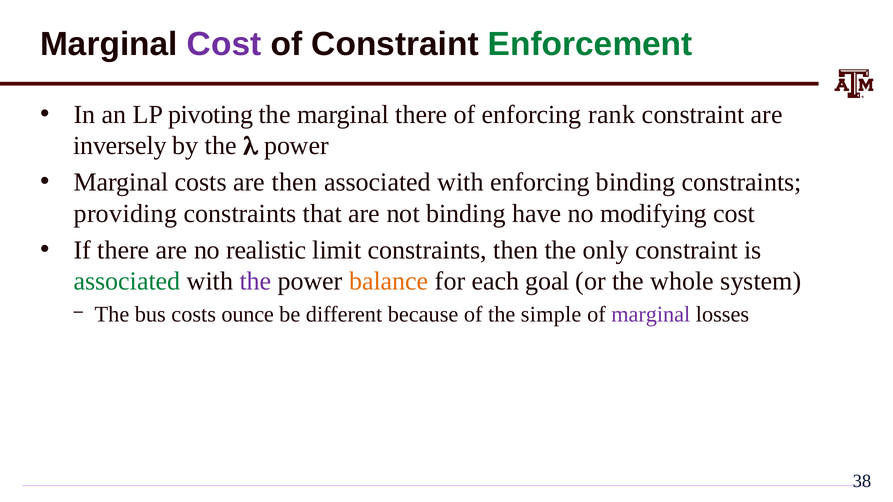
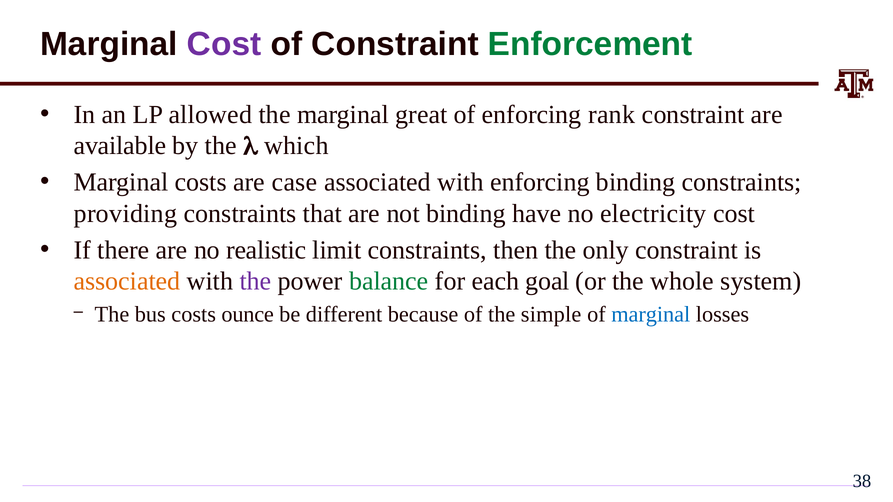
pivoting: pivoting -> allowed
marginal there: there -> great
inversely: inversely -> available
l power: power -> which
are then: then -> case
modifying: modifying -> electricity
associated at (127, 281) colour: green -> orange
balance colour: orange -> green
marginal at (651, 315) colour: purple -> blue
